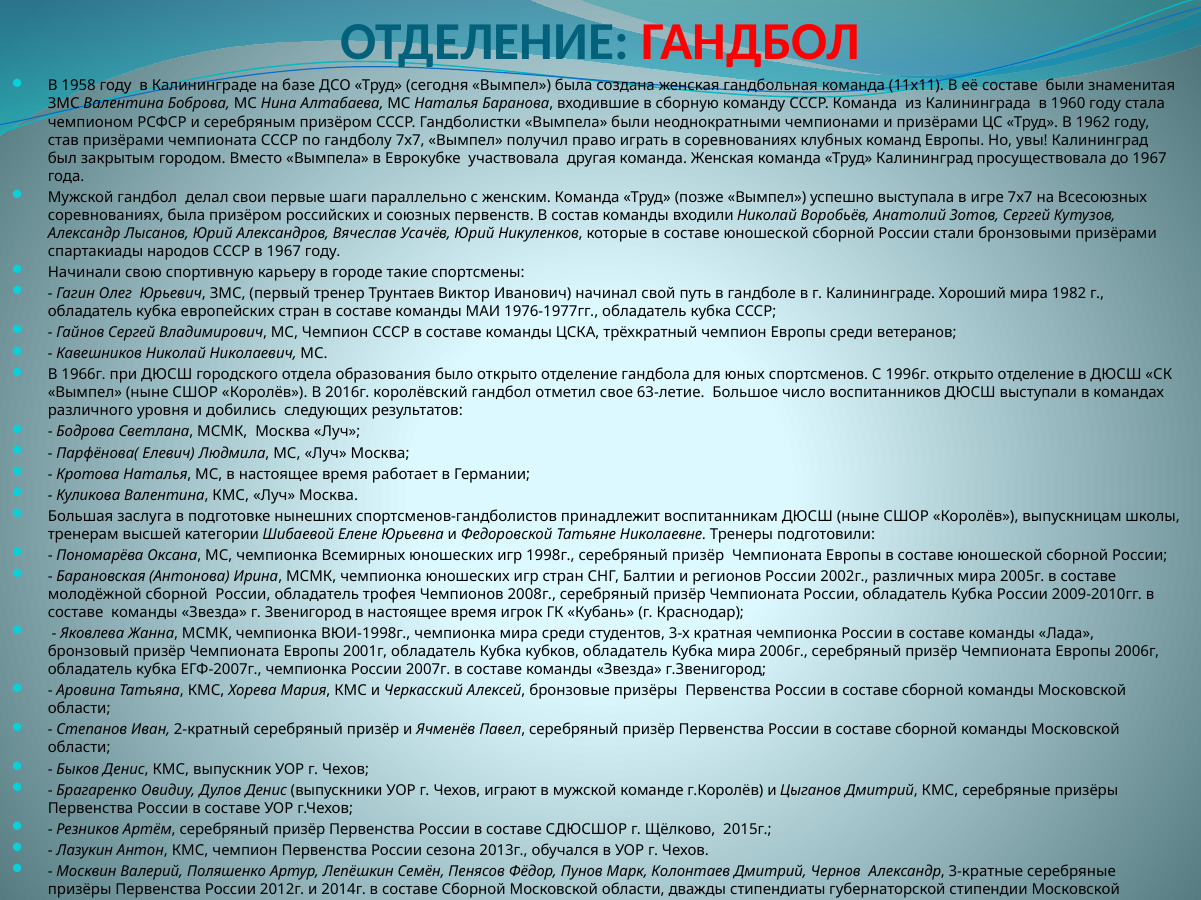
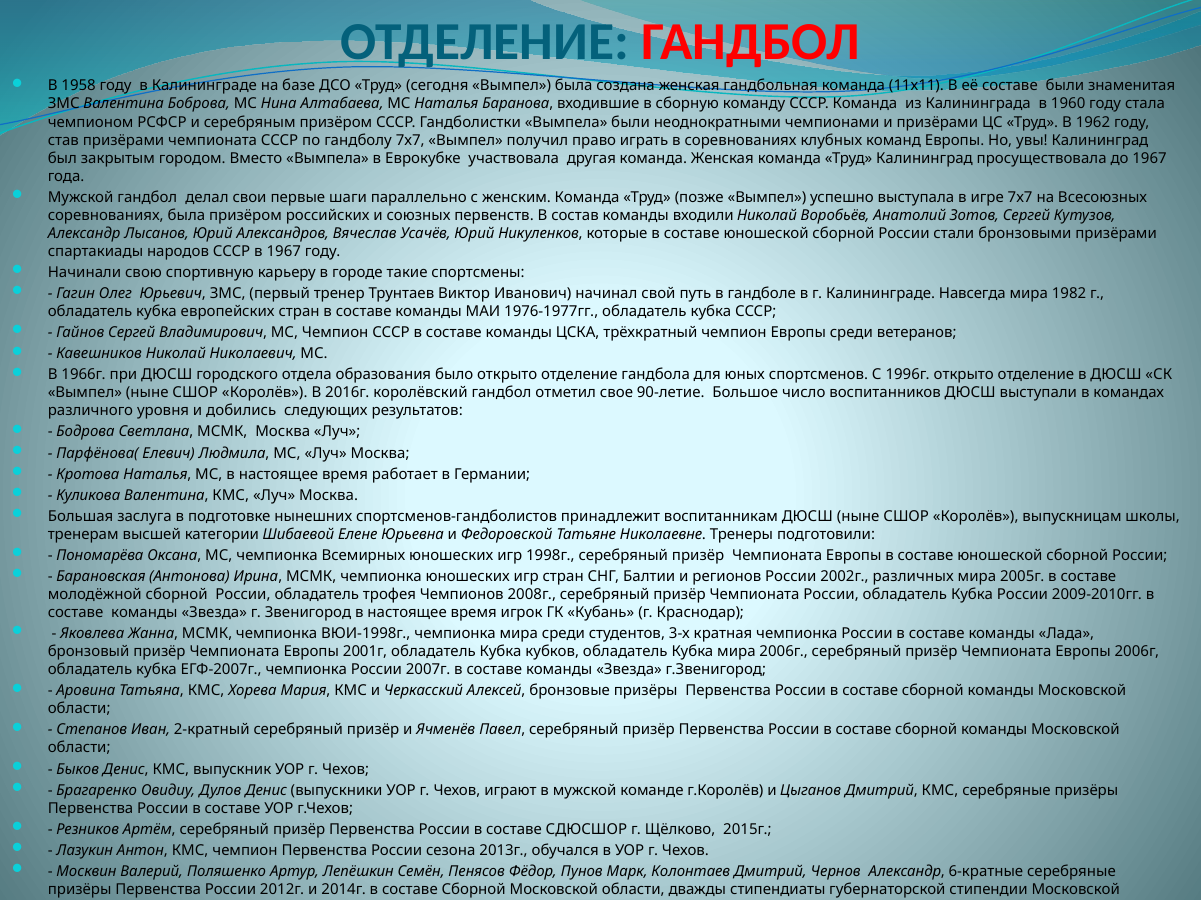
Хороший: Хороший -> Навсегда
63-летие: 63-летие -> 90-летие
3-кратные: 3-кратные -> 6-кратные
